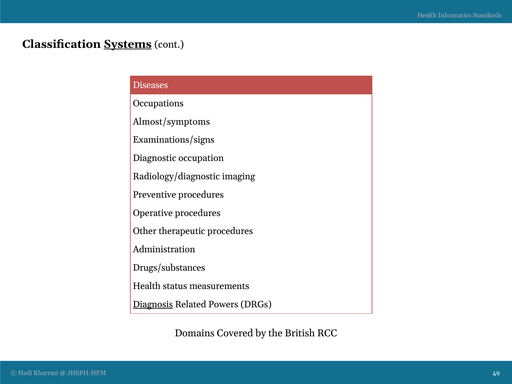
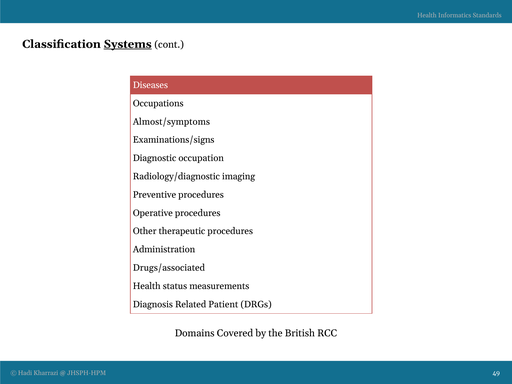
Drugs/substances: Drugs/substances -> Drugs/associated
Diagnosis underline: present -> none
Powers: Powers -> Patient
